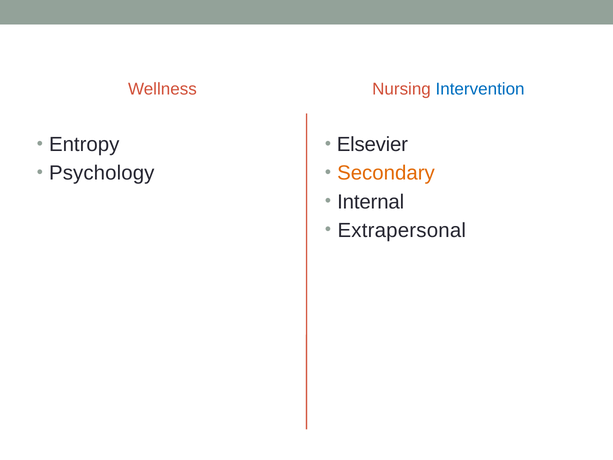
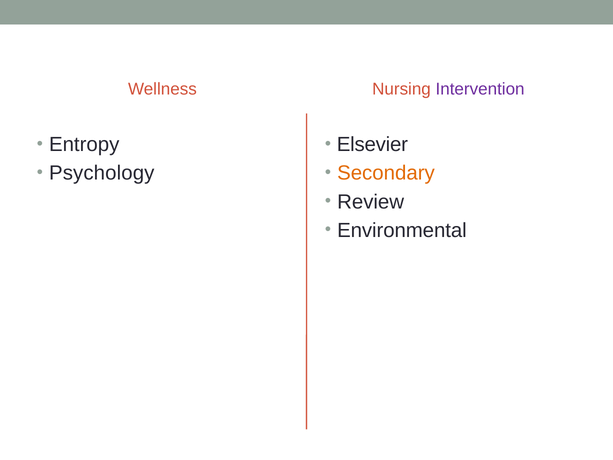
Intervention colour: blue -> purple
Internal: Internal -> Review
Extrapersonal: Extrapersonal -> Environmental
